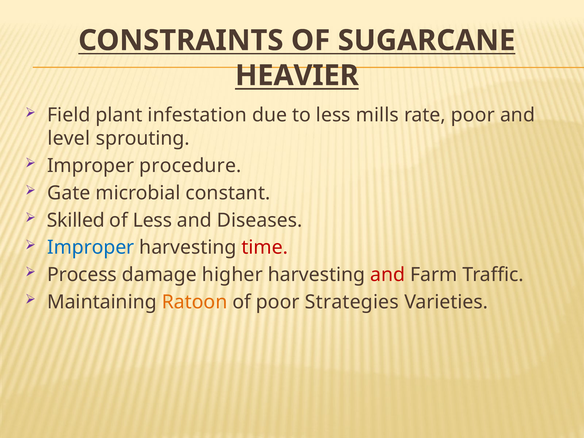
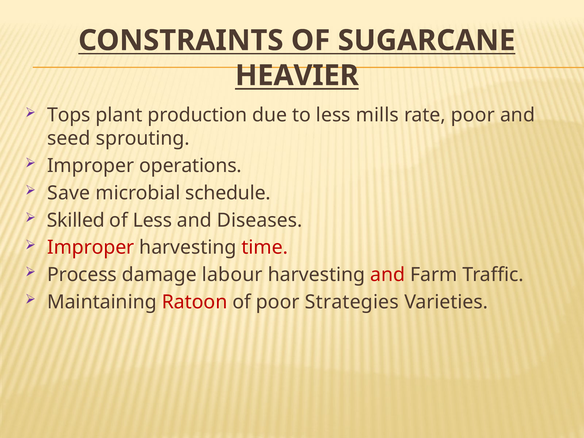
Field: Field -> Tops
infestation: infestation -> production
level: level -> seed
procedure: procedure -> operations
Gate: Gate -> Save
constant: constant -> schedule
Improper at (91, 248) colour: blue -> red
higher: higher -> labour
Ratoon colour: orange -> red
